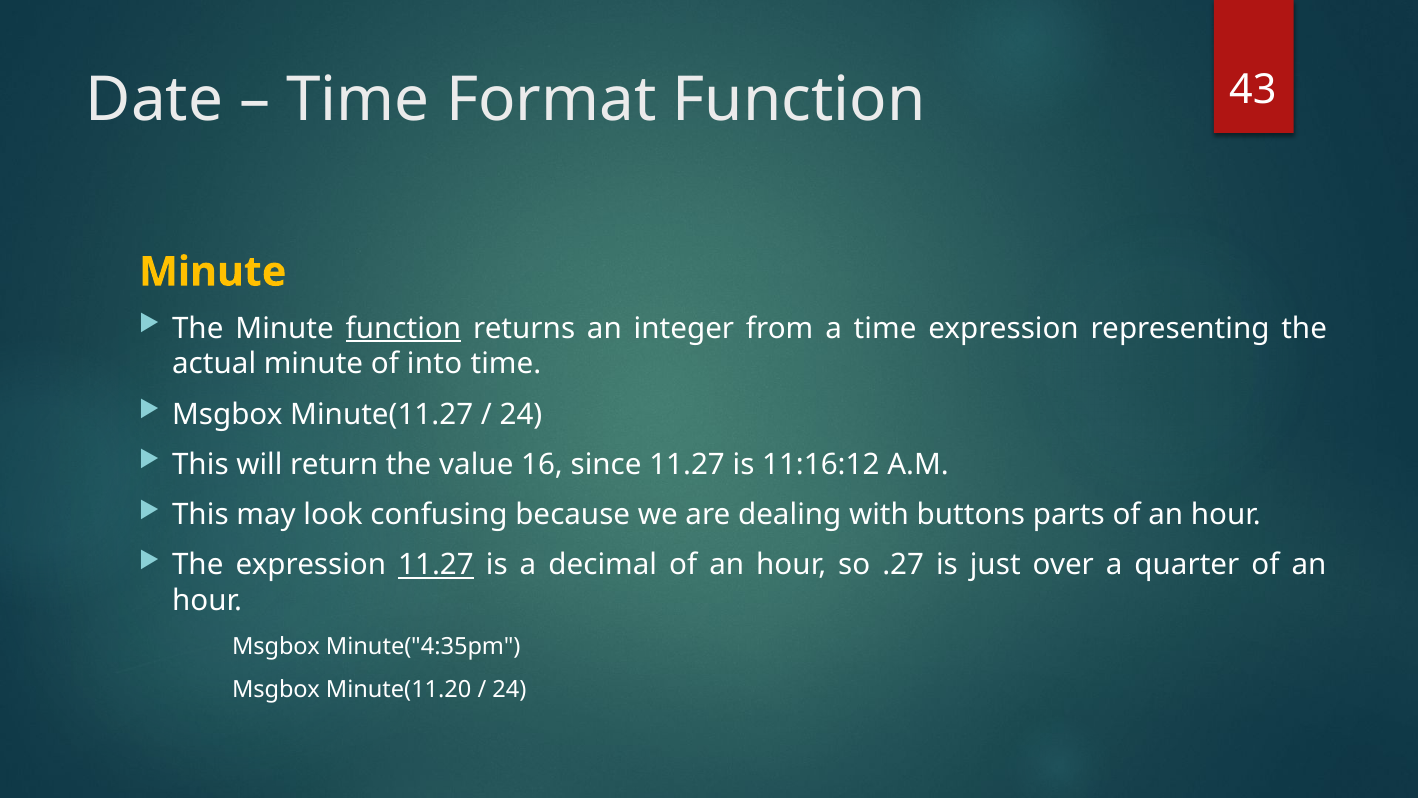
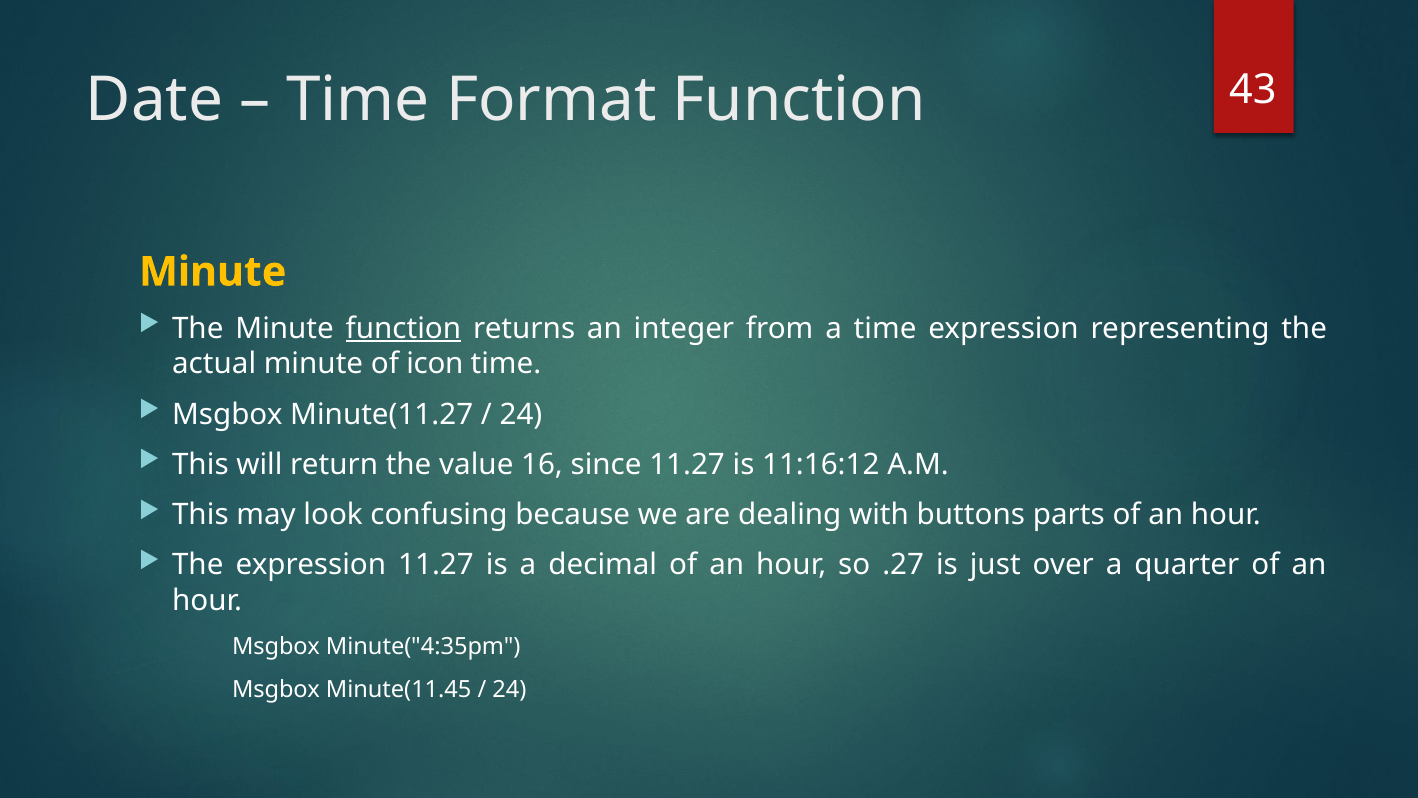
into: into -> icon
11.27 at (436, 565) underline: present -> none
Minute(11.20: Minute(11.20 -> Minute(11.45
